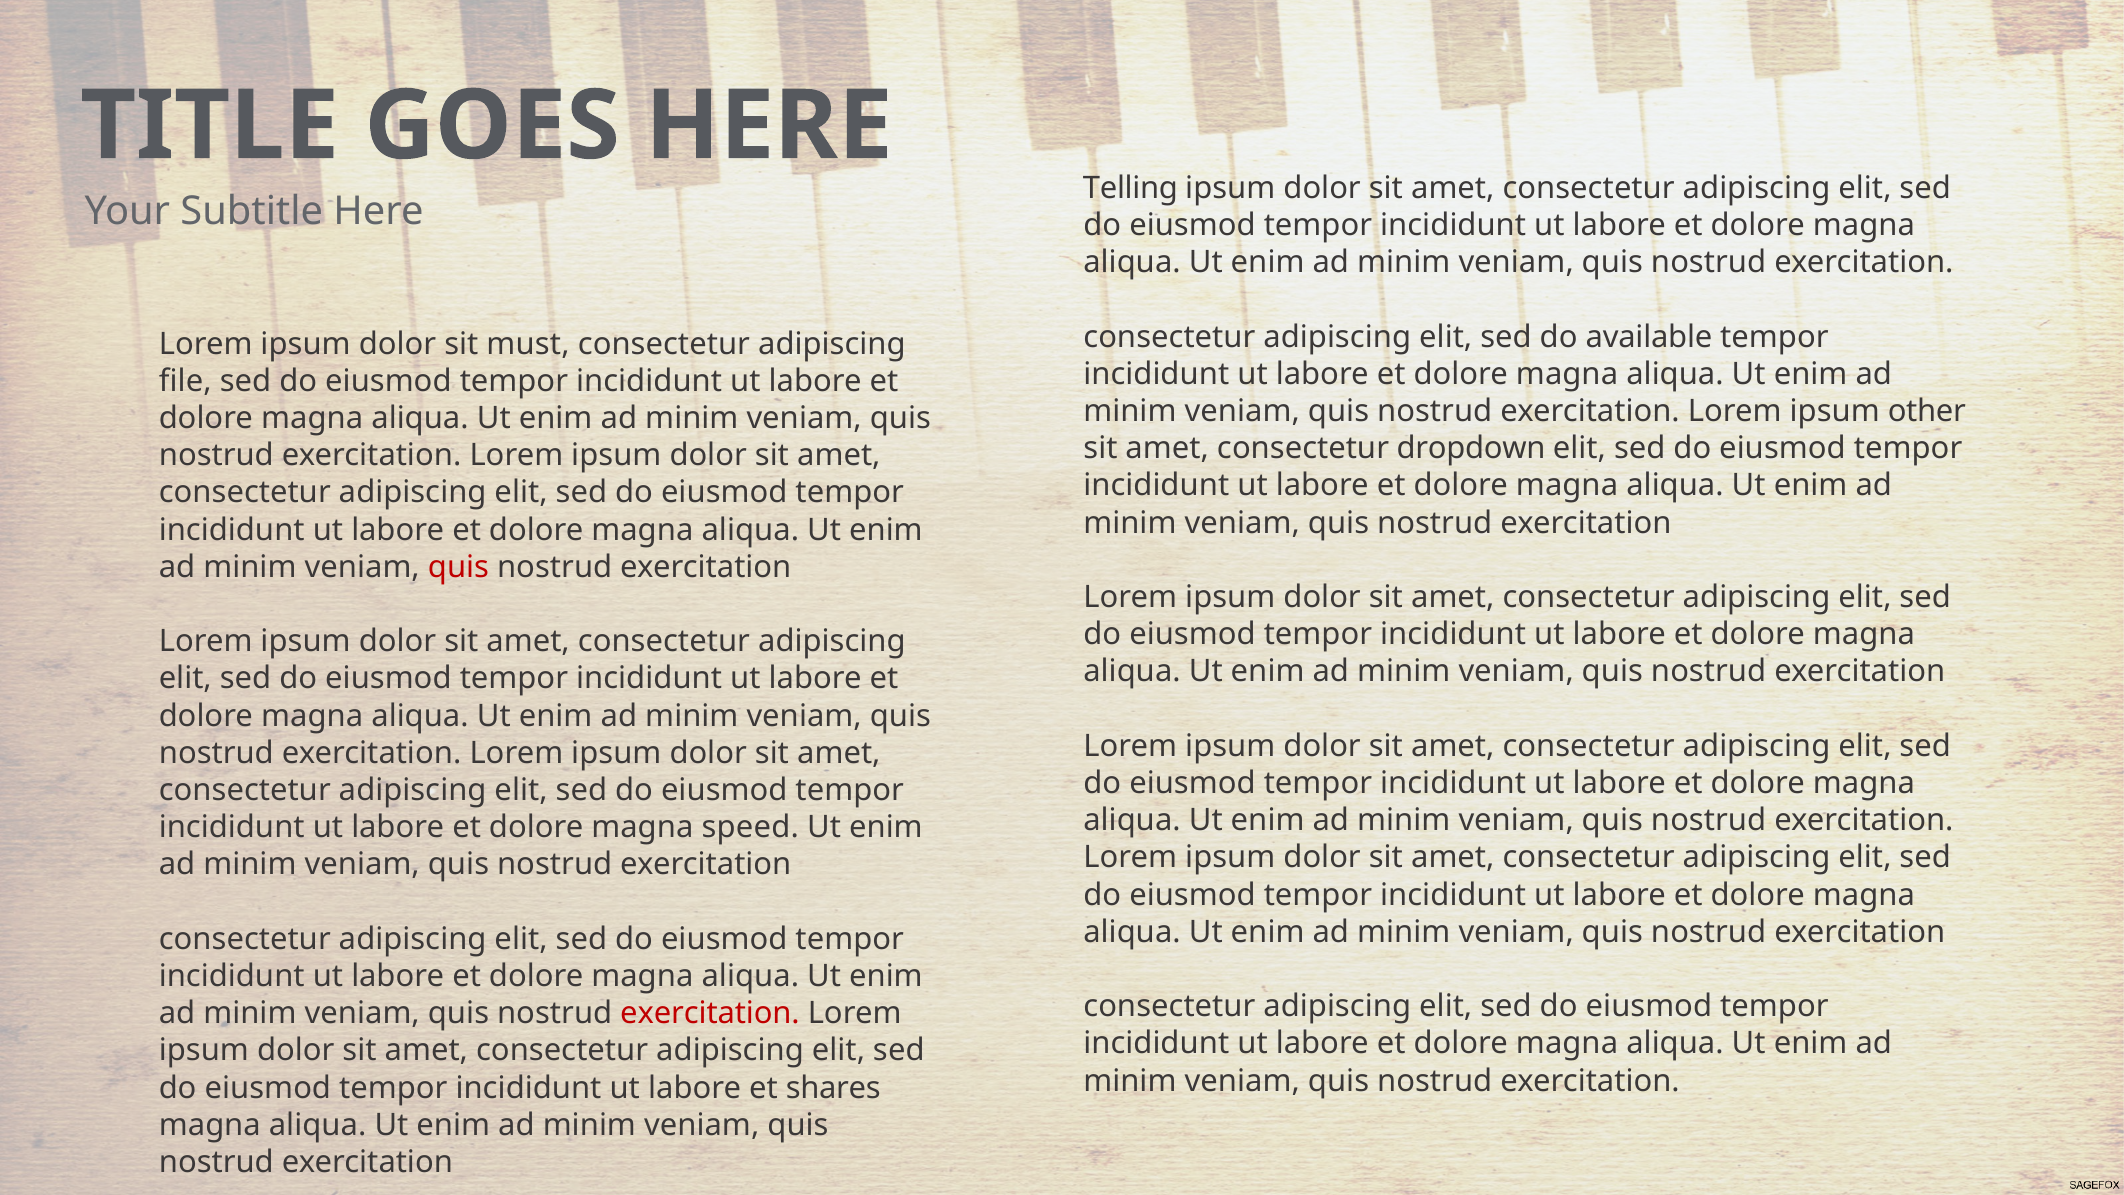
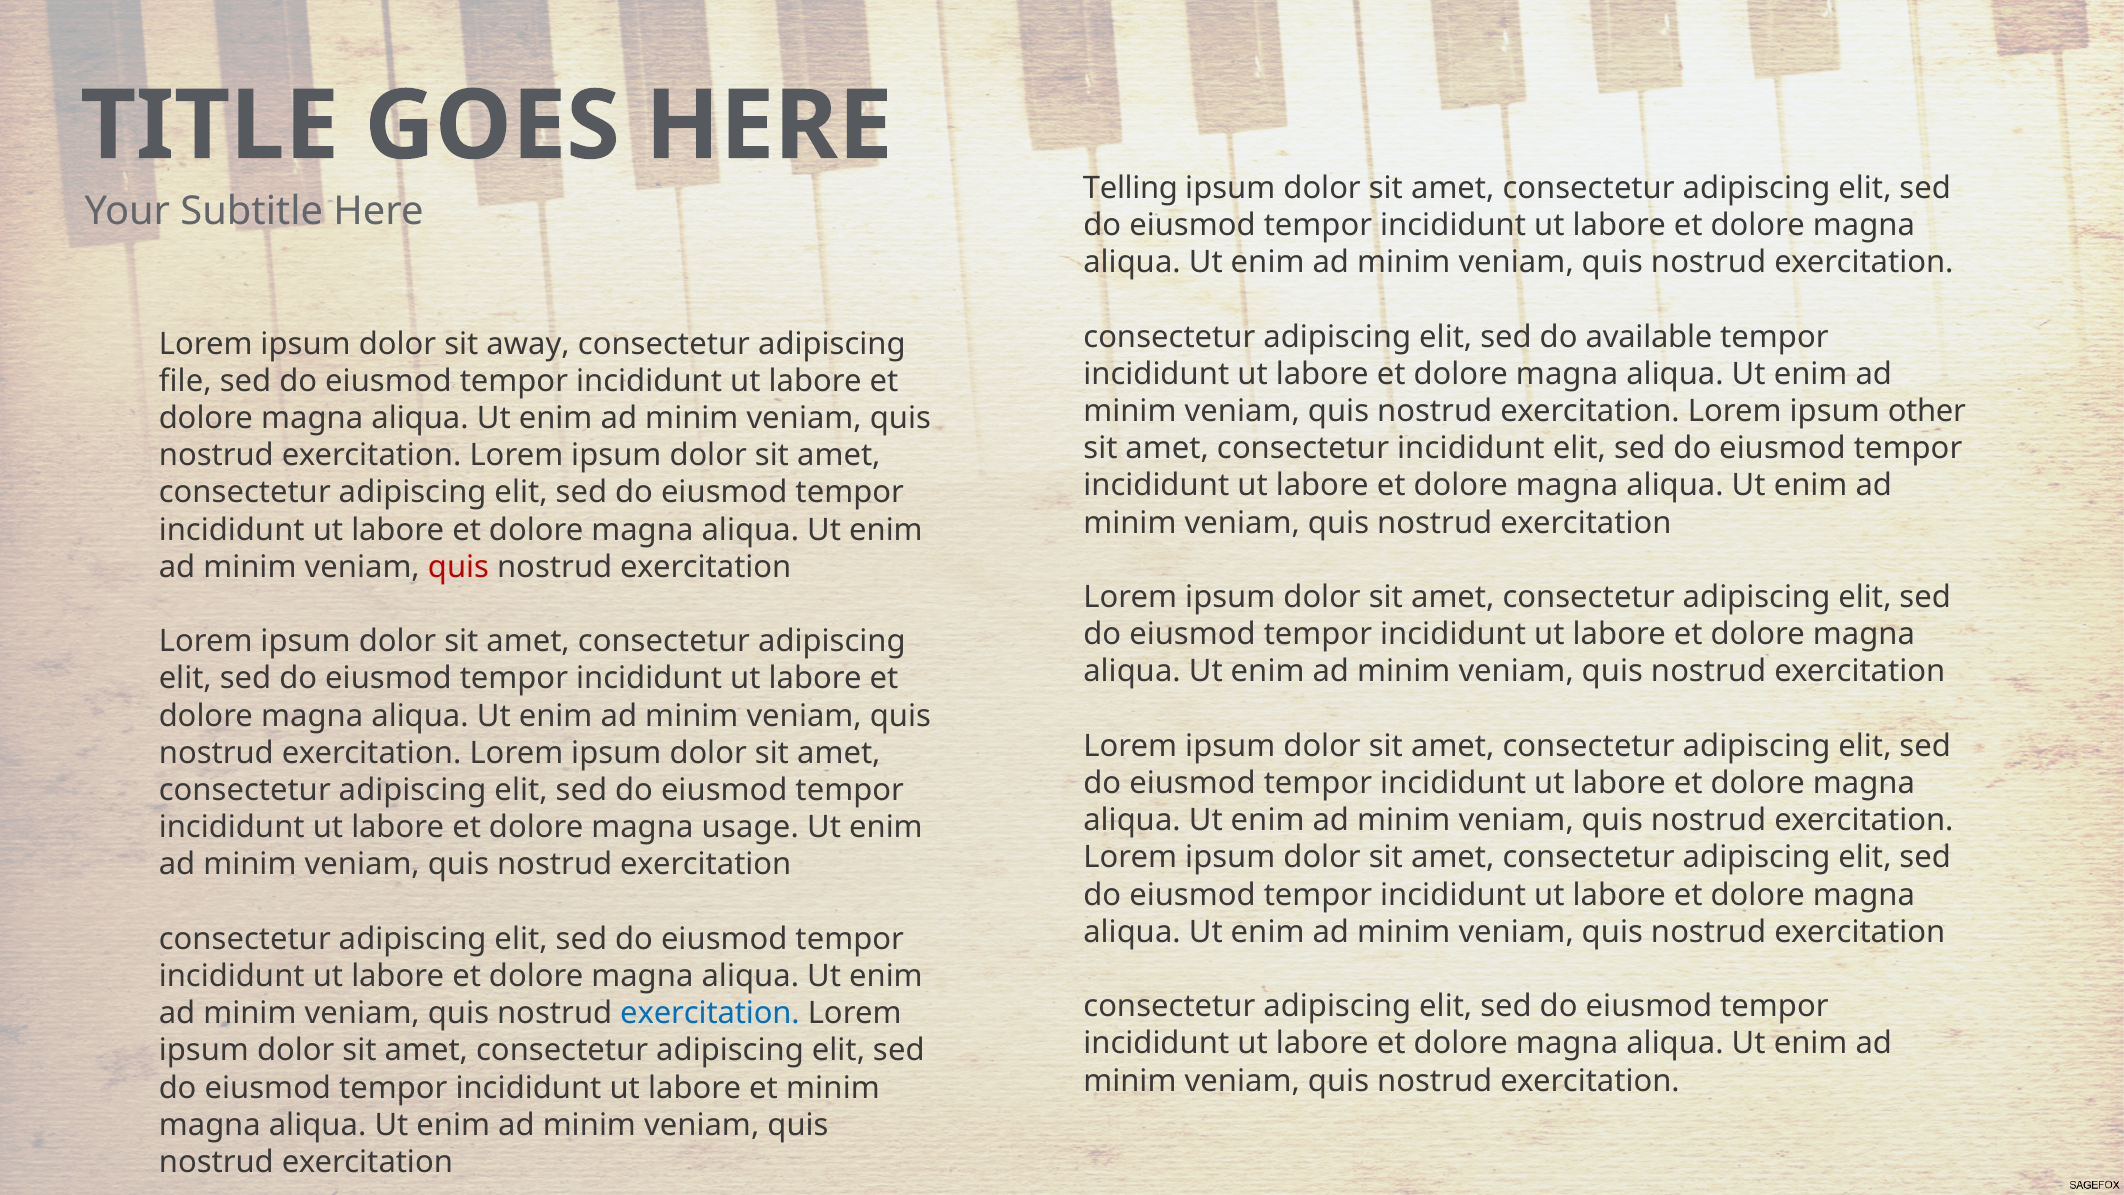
must: must -> away
consectetur dropdown: dropdown -> incididunt
speed: speed -> usage
exercitation at (710, 1013) colour: red -> blue
et shares: shares -> minim
